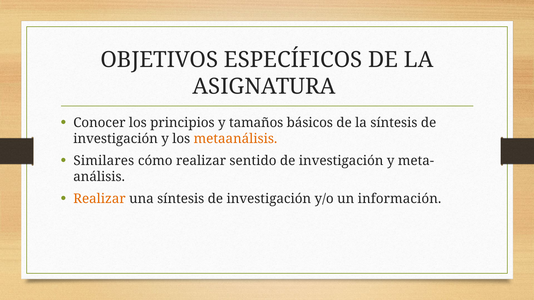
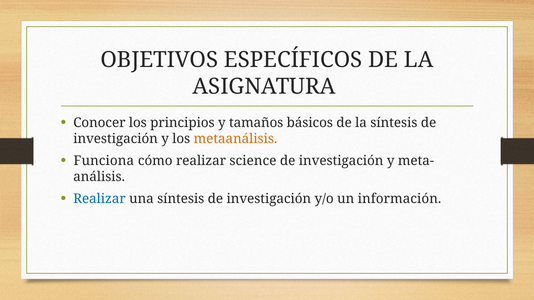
Similares: Similares -> Funciona
sentido: sentido -> science
Realizar at (99, 199) colour: orange -> blue
